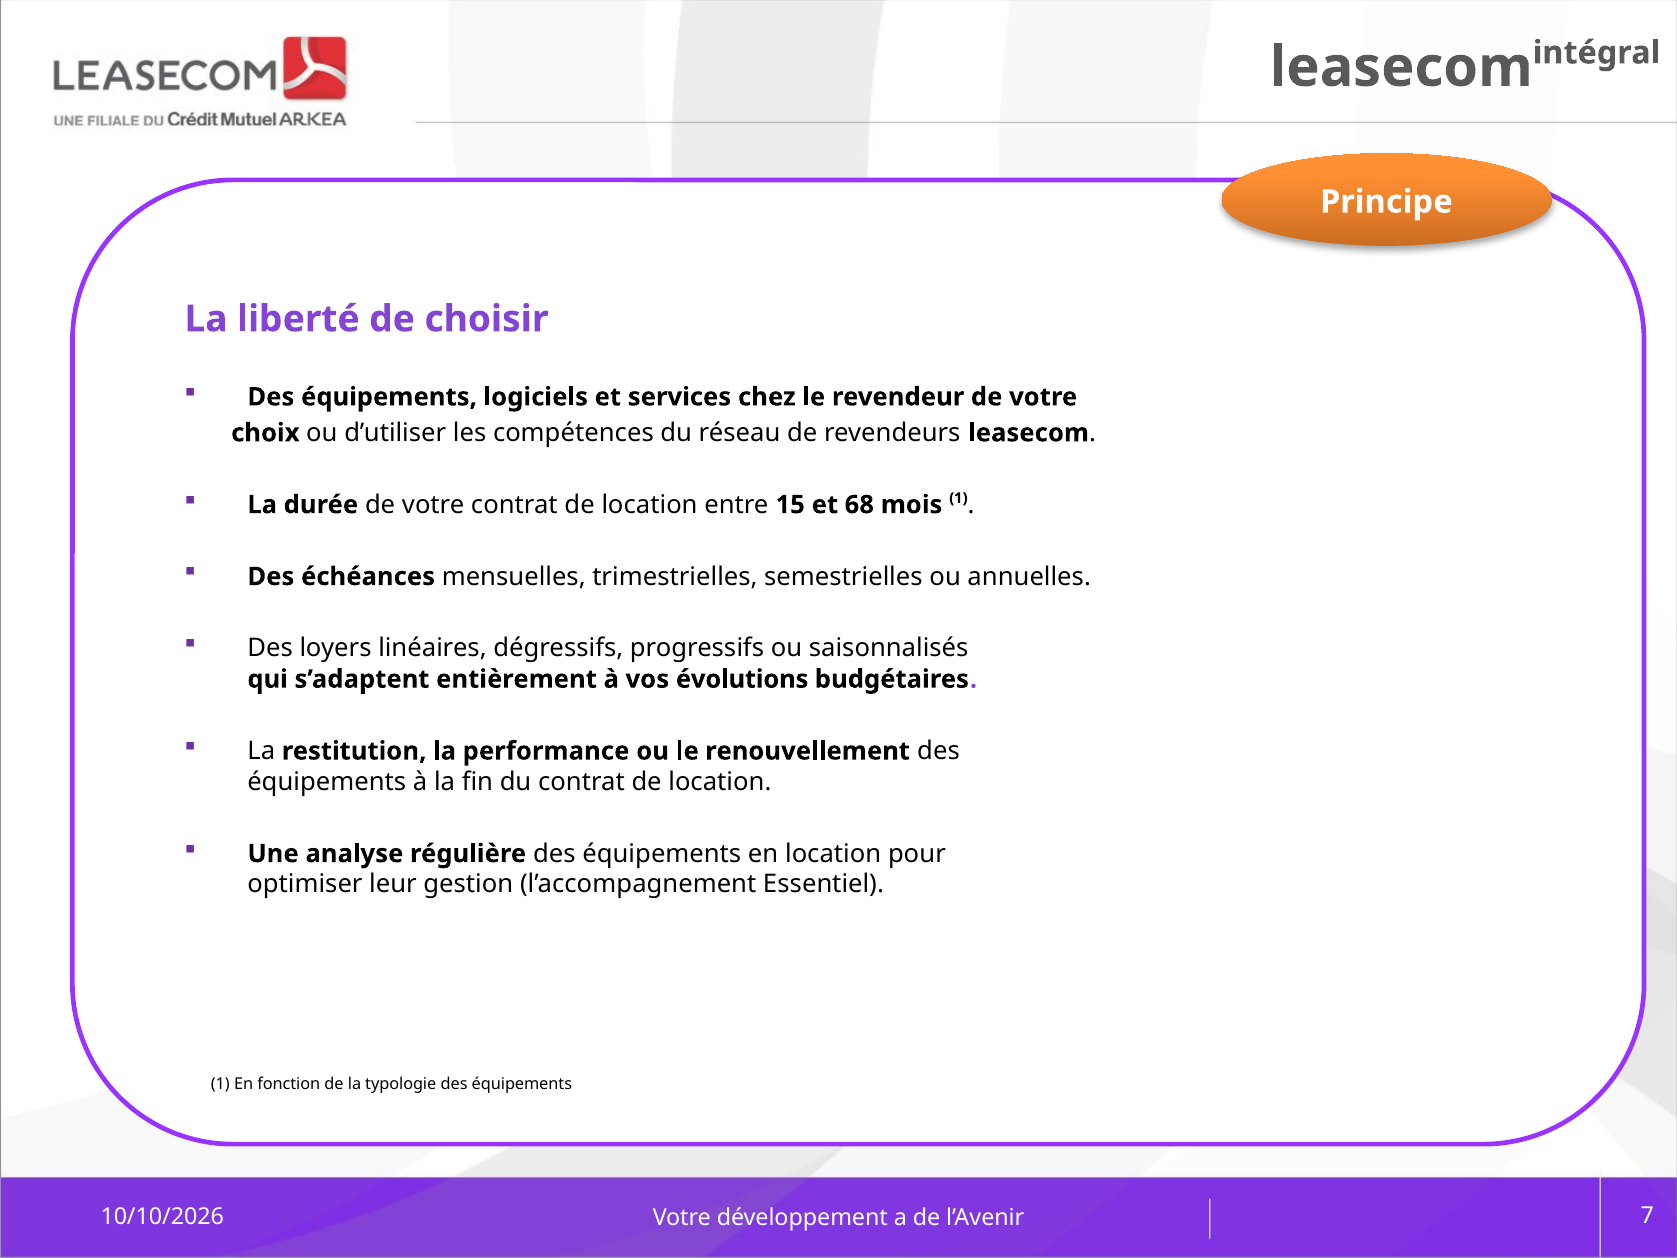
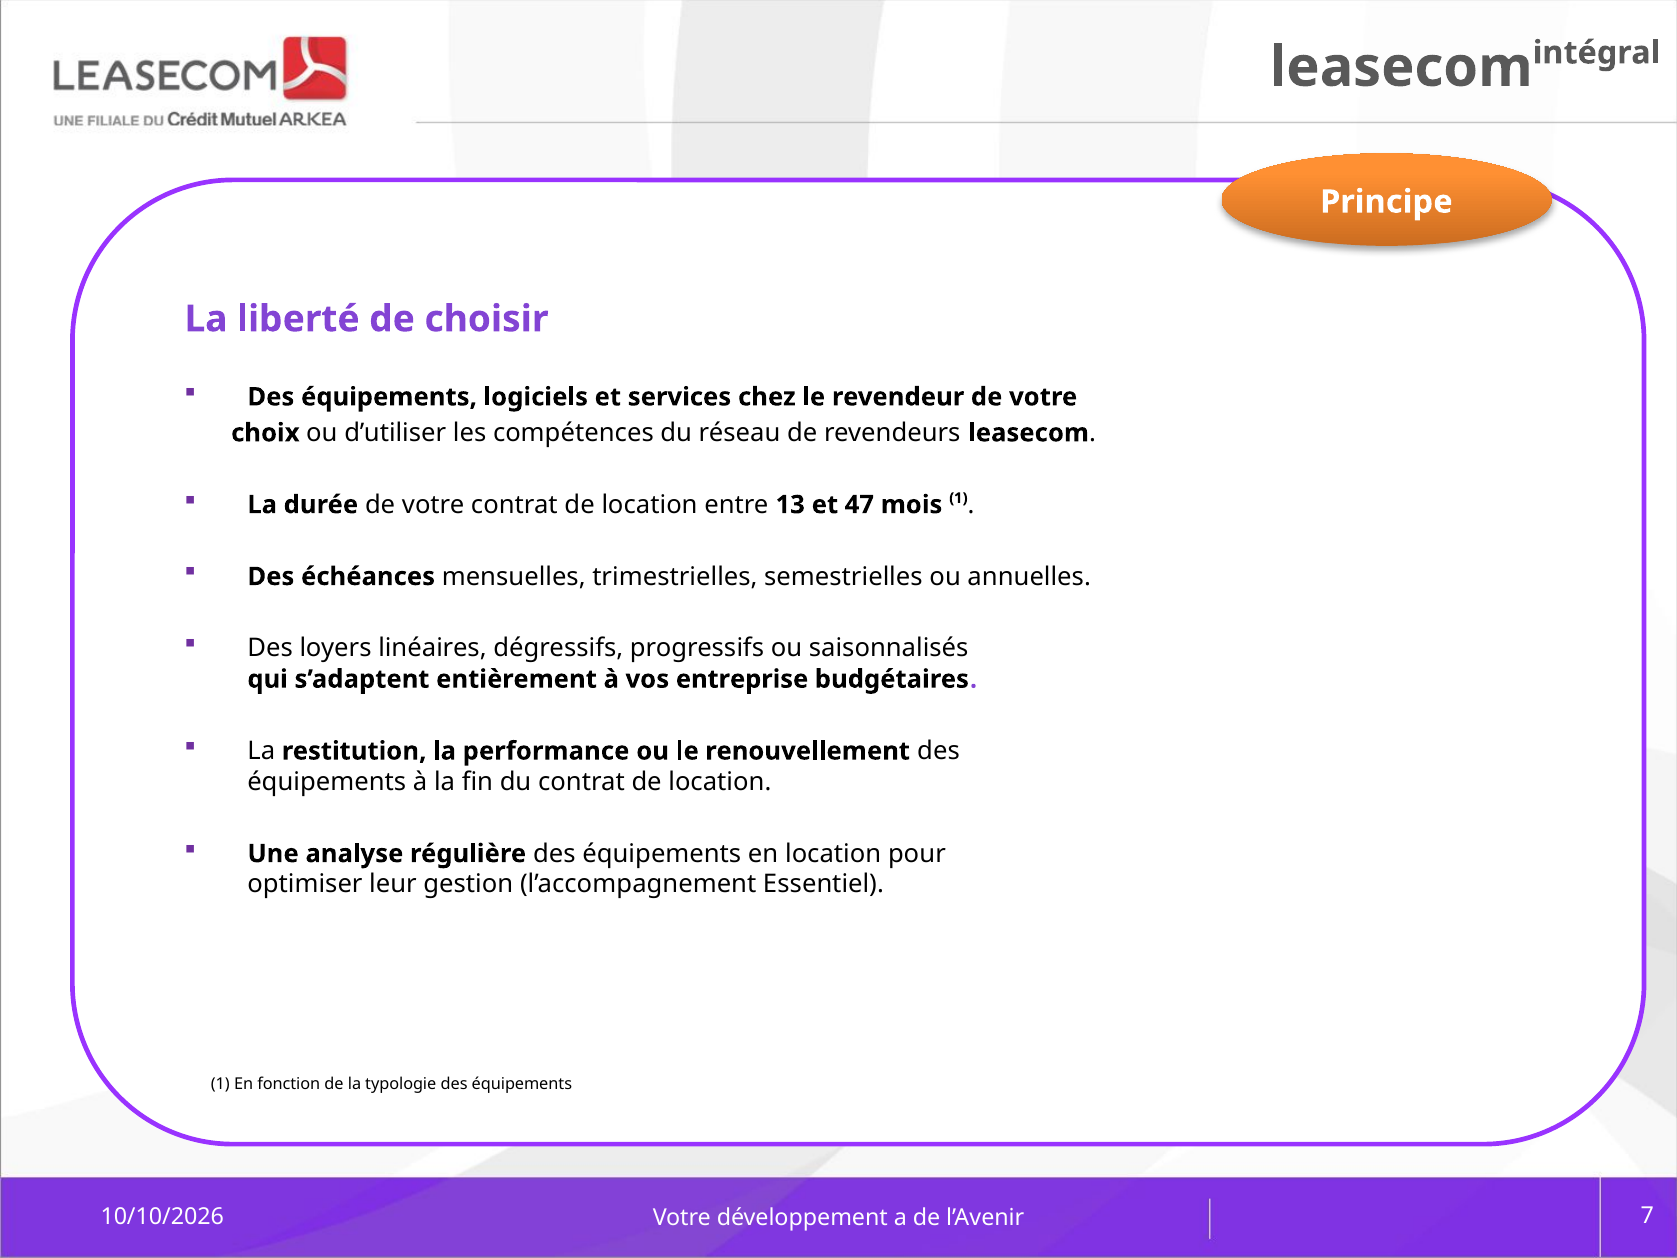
15: 15 -> 13
68: 68 -> 47
évolutions: évolutions -> entreprise
